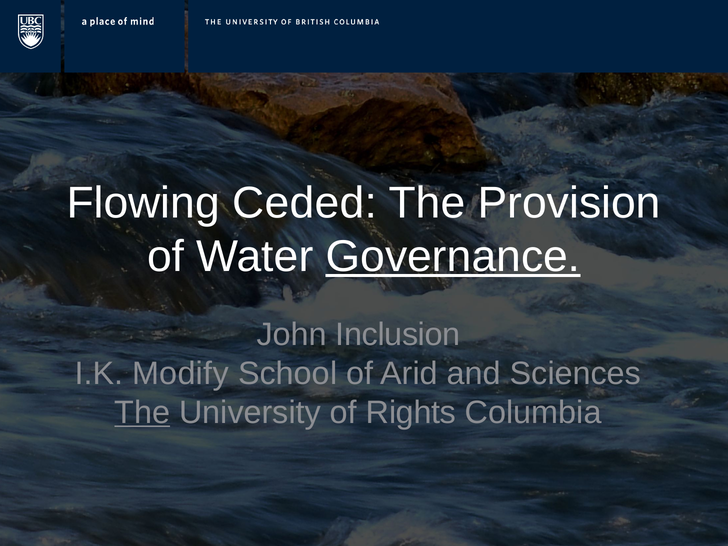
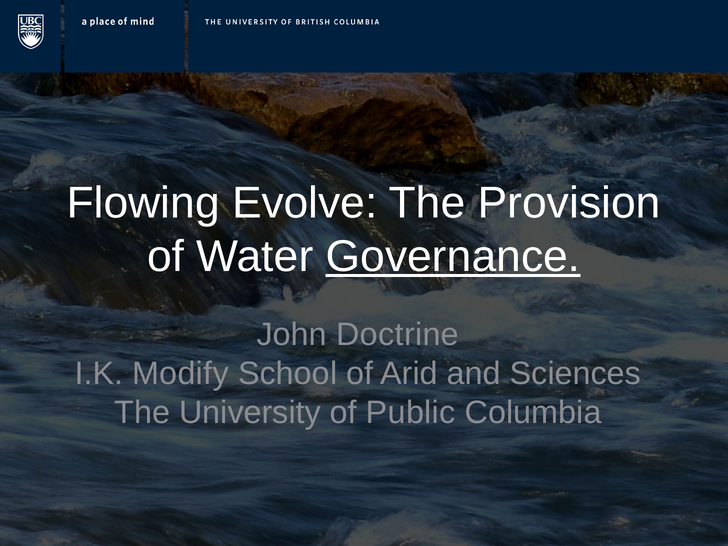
Ceded: Ceded -> Evolve
Inclusion: Inclusion -> Doctrine
The at (142, 412) underline: present -> none
Rights: Rights -> Public
